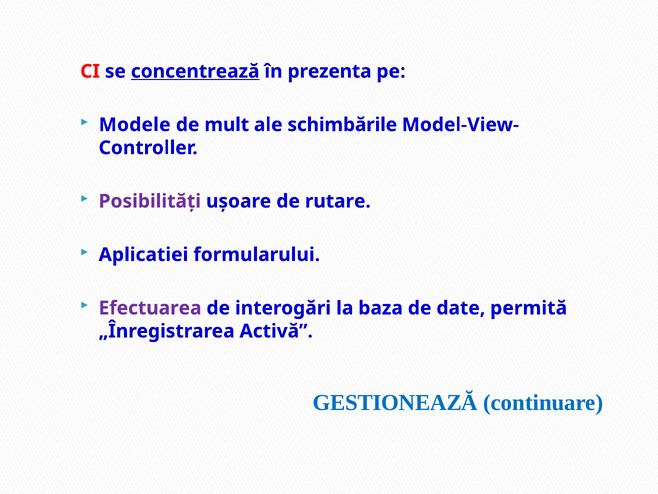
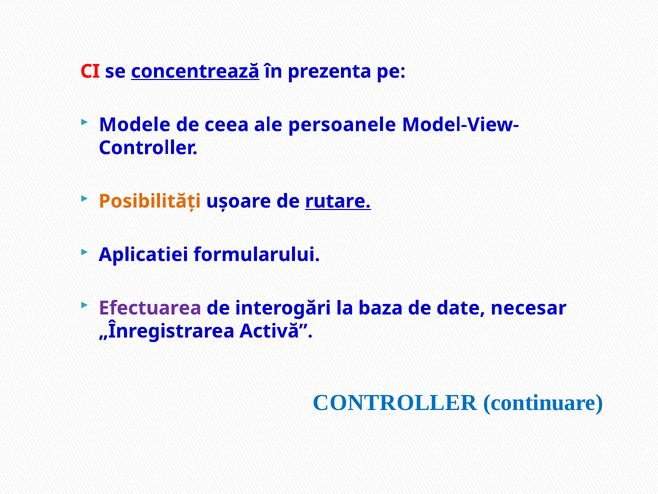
mult: mult -> ceea
schimbările: schimbările -> persoanele
Posibilități colour: purple -> orange
rutare underline: none -> present
permită: permită -> necesar
GESTIONEAZĂ at (395, 402): GESTIONEAZĂ -> CONTROLLER
